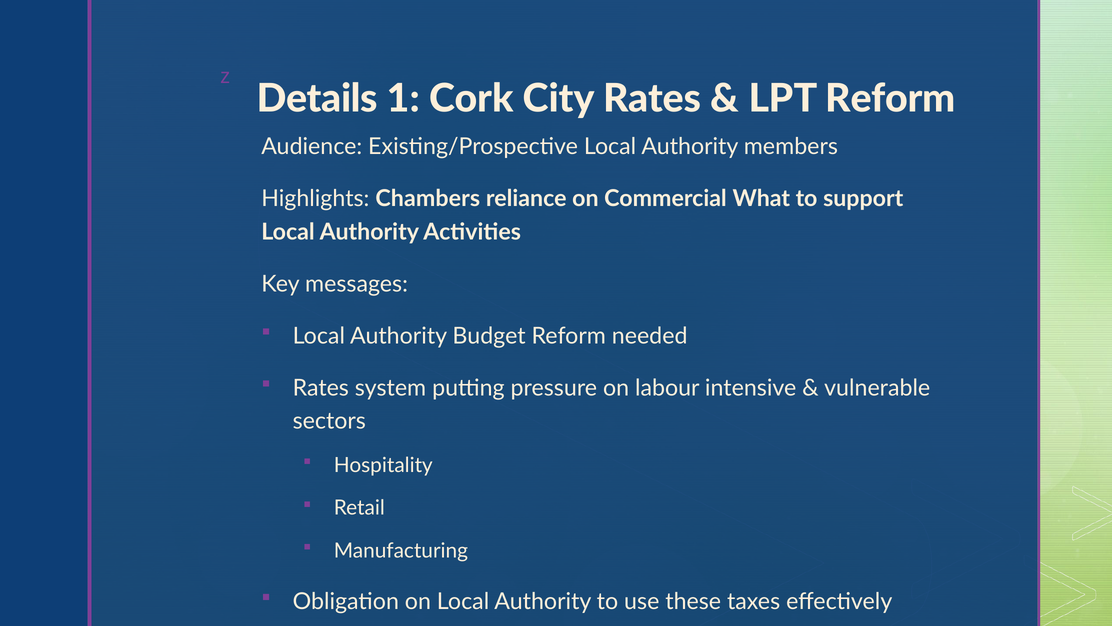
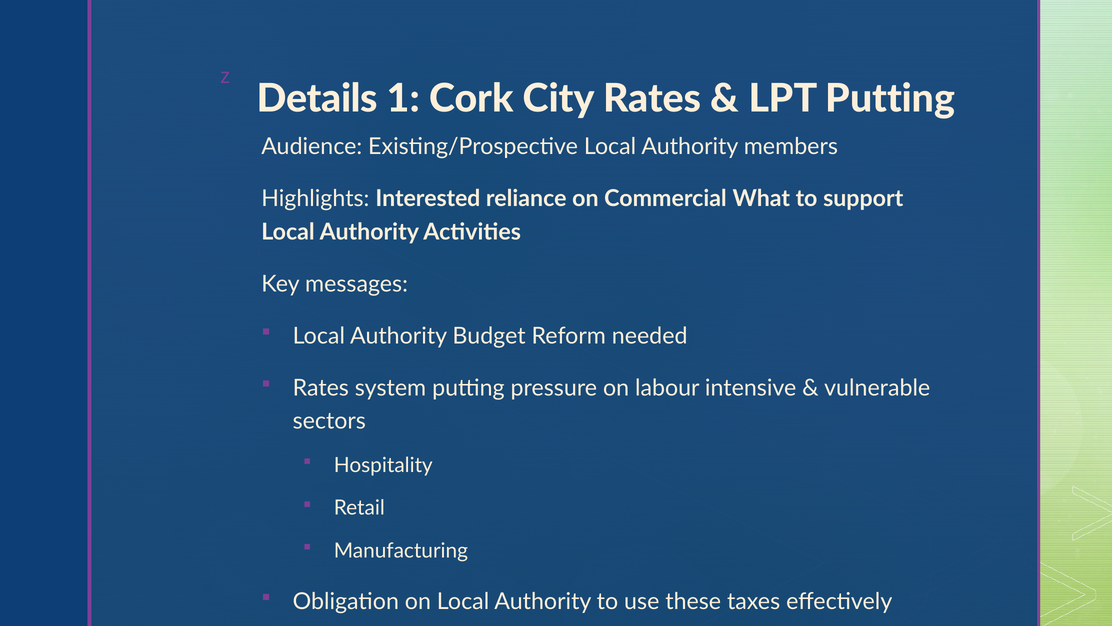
LPT Reform: Reform -> Putting
Chambers: Chambers -> Interested
